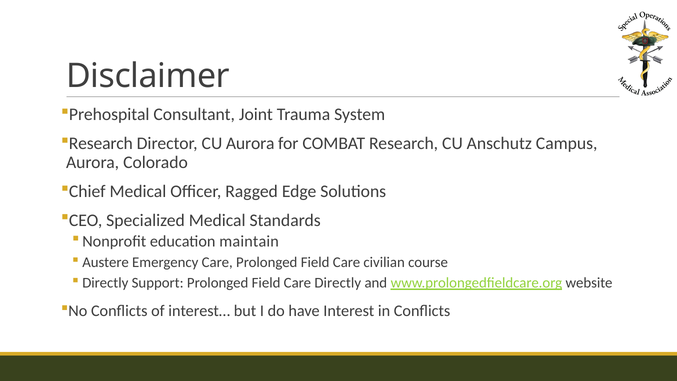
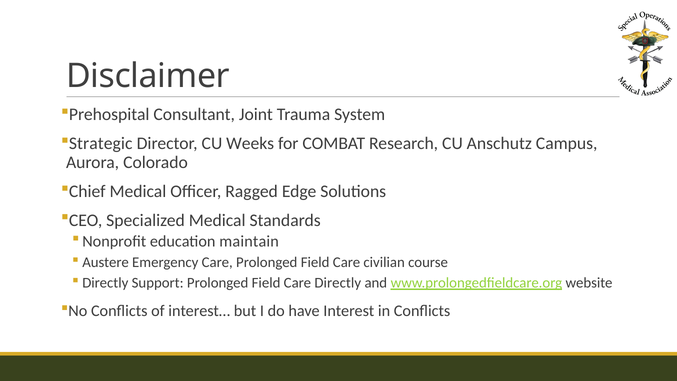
Research at (101, 143): Research -> Strategic
CU Aurora: Aurora -> Weeks
